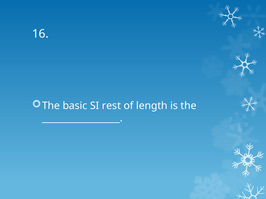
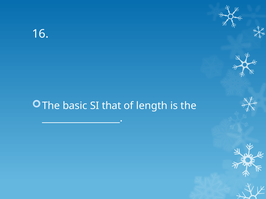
rest: rest -> that
